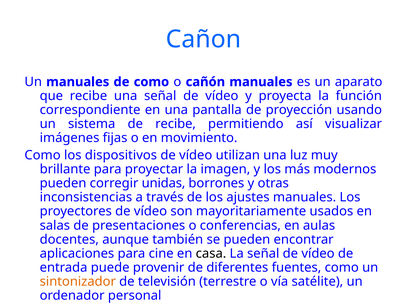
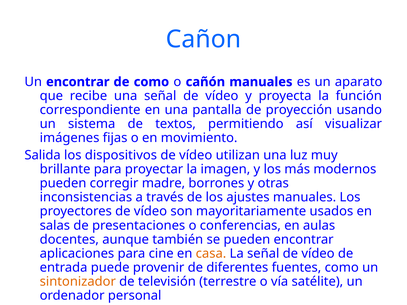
Un manuales: manuales -> encontrar
de recibe: recibe -> textos
Como at (43, 155): Como -> Salida
unidas: unidas -> madre
casa colour: black -> orange
